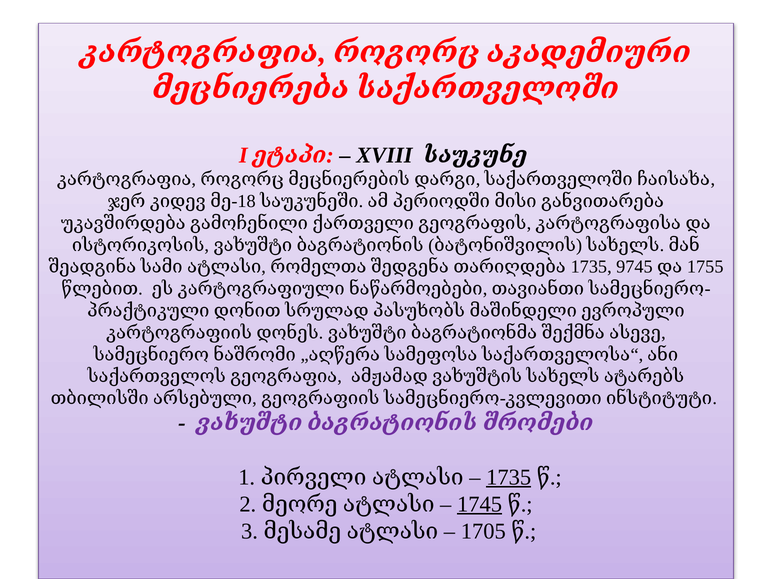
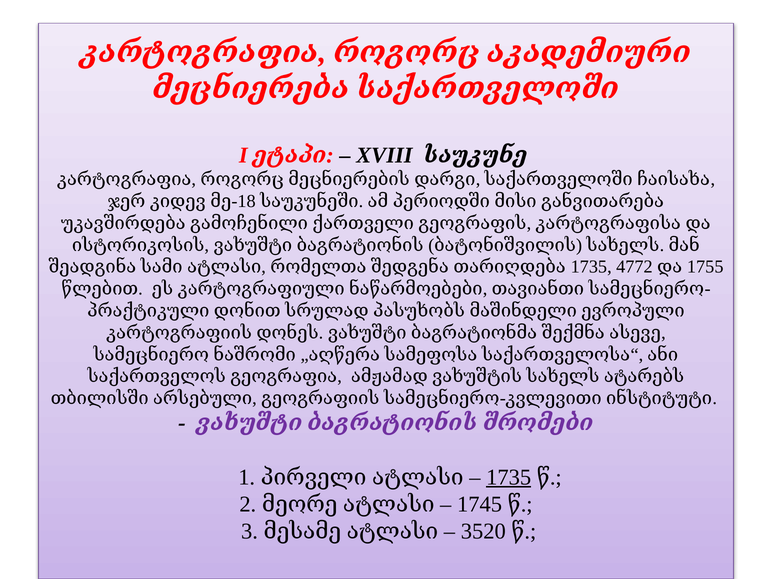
9745: 9745 -> 4772
1745 underline: present -> none
1705: 1705 -> 3520
